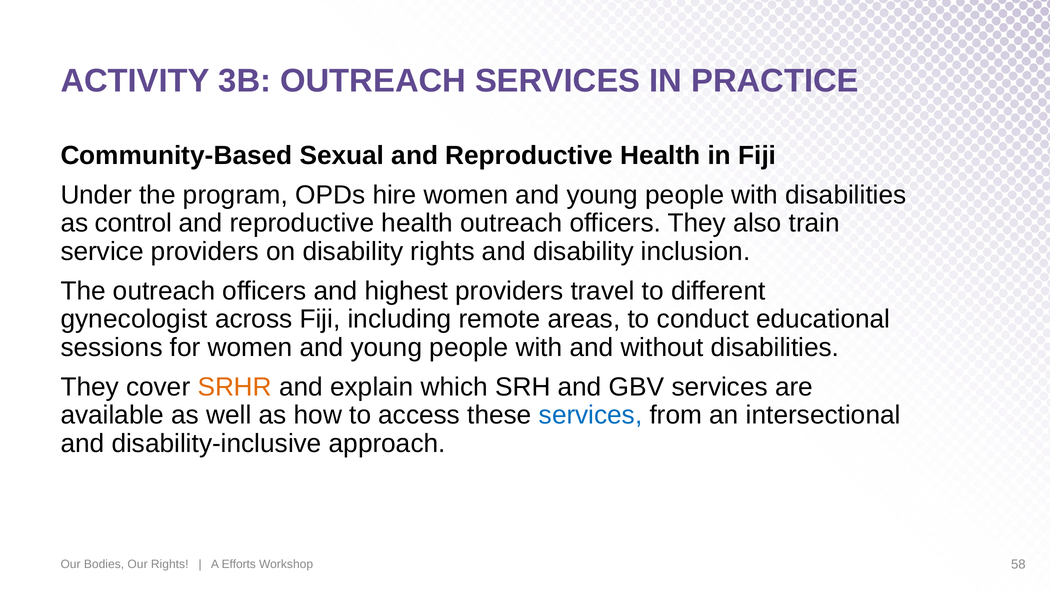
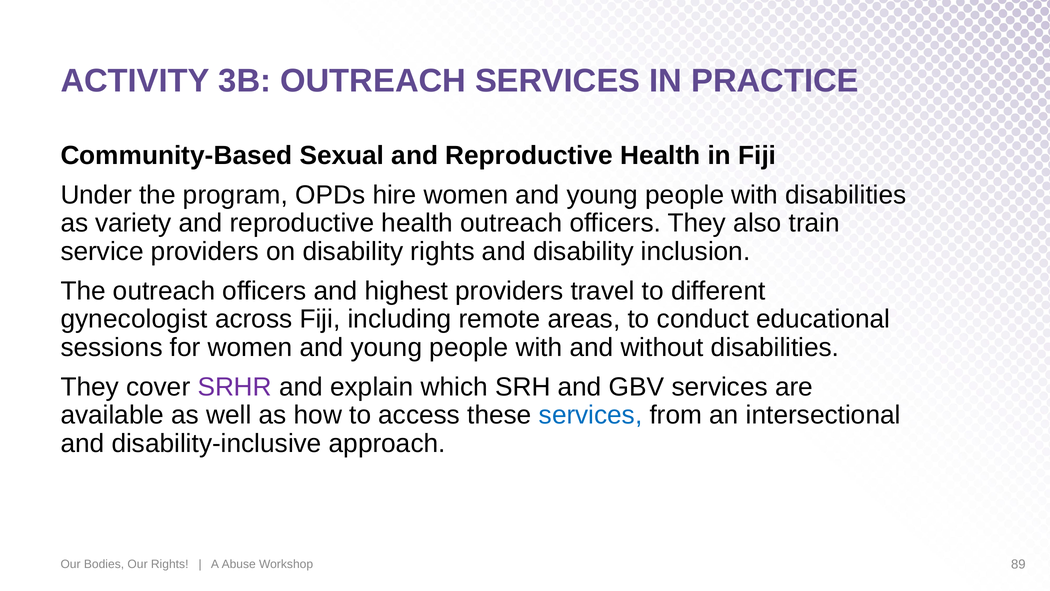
control: control -> variety
SRHR colour: orange -> purple
Efforts: Efforts -> Abuse
58: 58 -> 89
